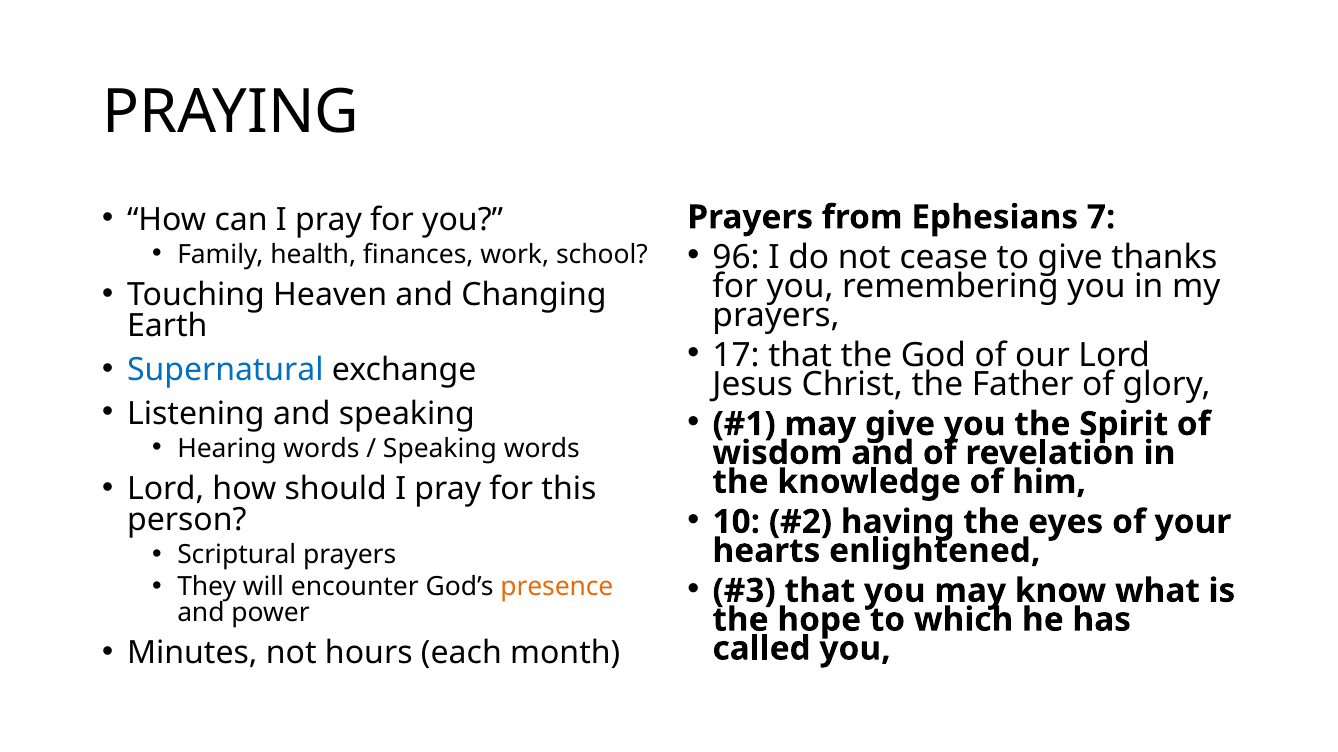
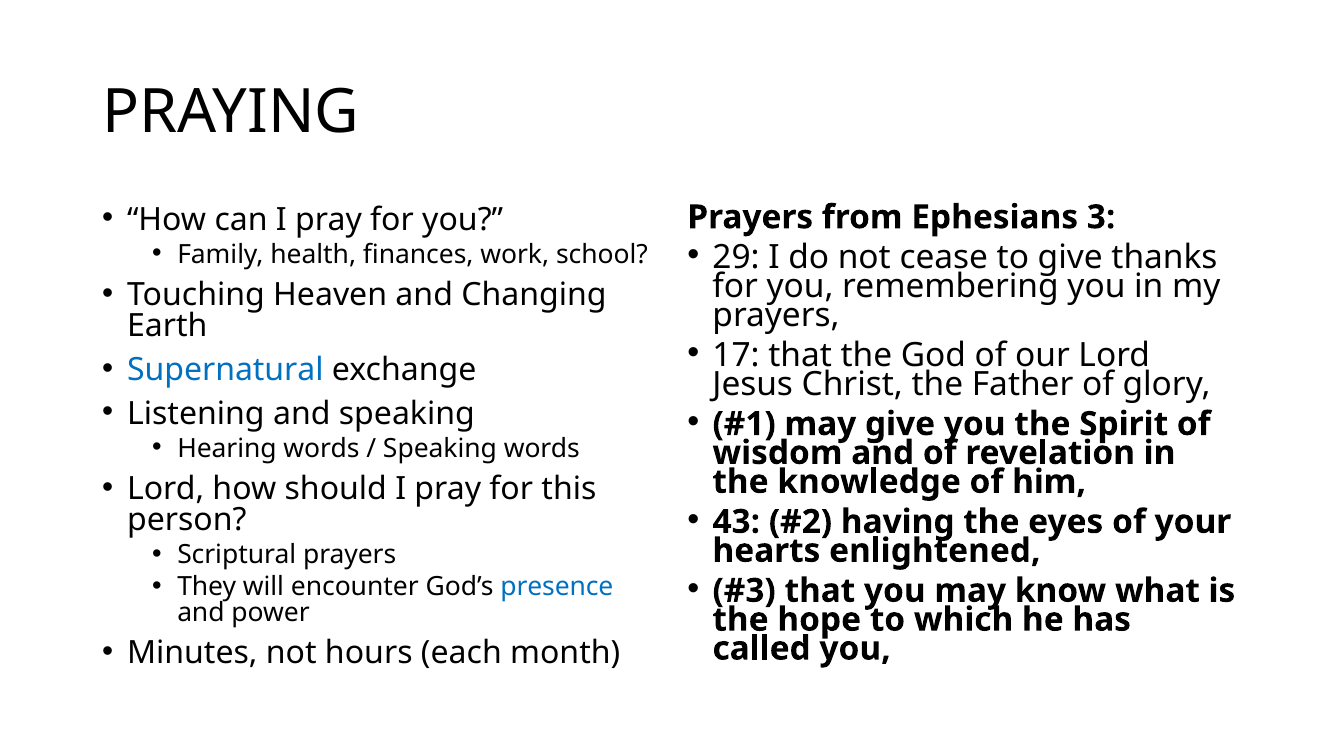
7: 7 -> 3
96: 96 -> 29
10: 10 -> 43
presence colour: orange -> blue
